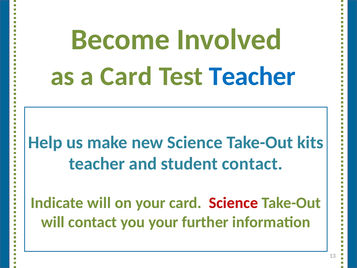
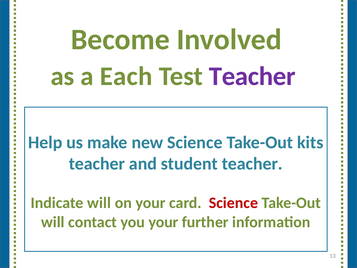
a Card: Card -> Each
Teacher at (252, 76) colour: blue -> purple
student contact: contact -> teacher
